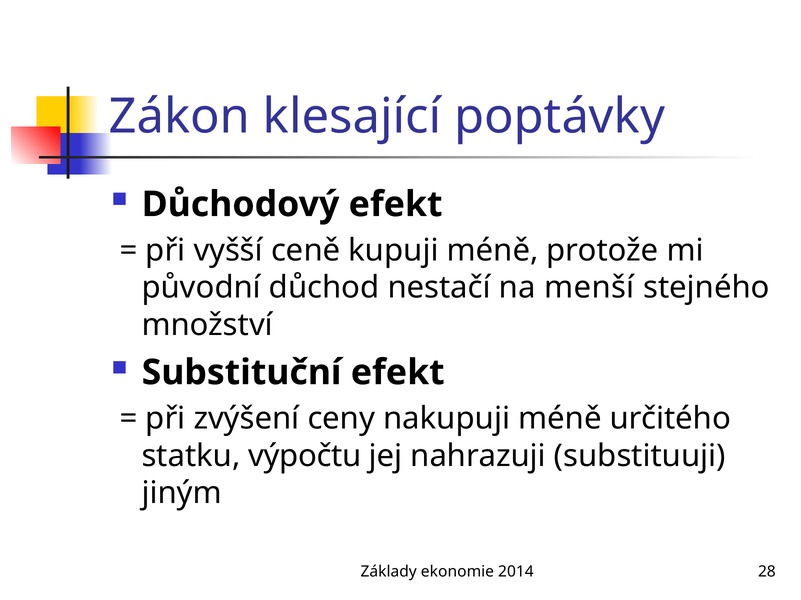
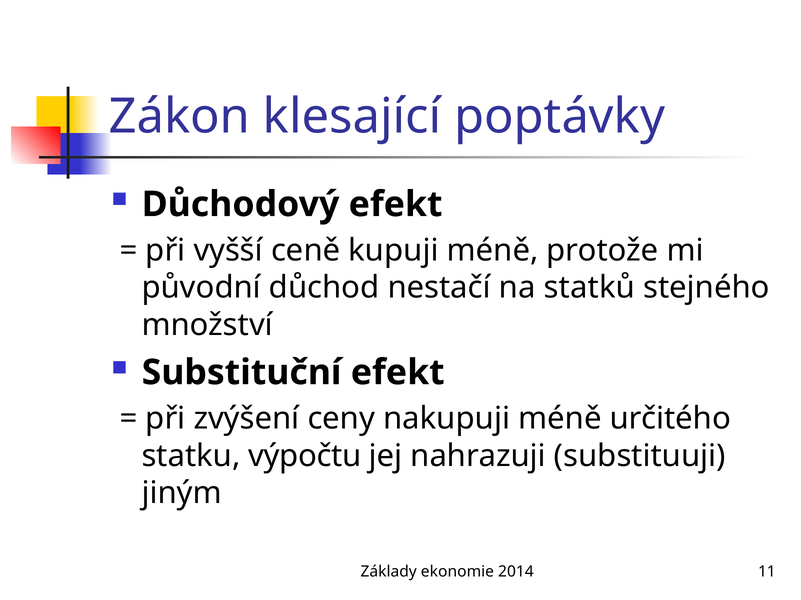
menší: menší -> statků
28: 28 -> 11
